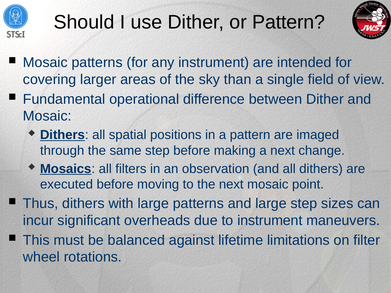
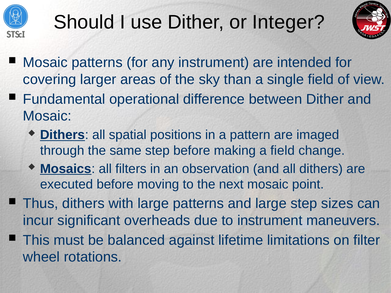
or Pattern: Pattern -> Integer
a next: next -> field
